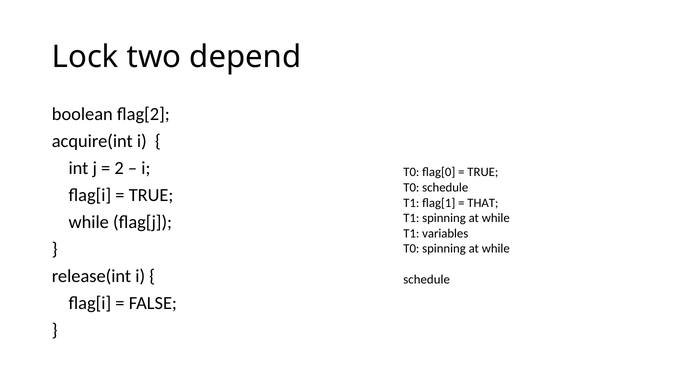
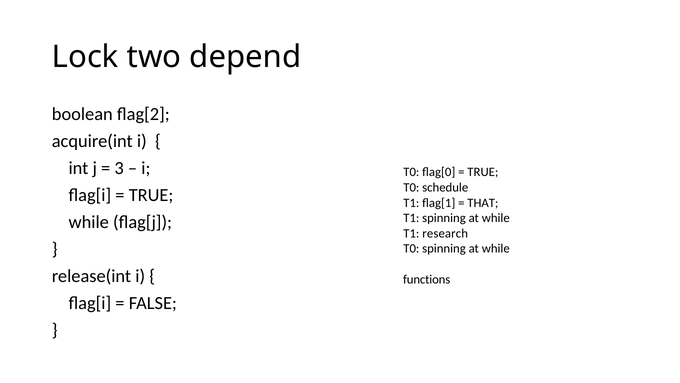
2: 2 -> 3
variables: variables -> research
schedule at (427, 279): schedule -> functions
